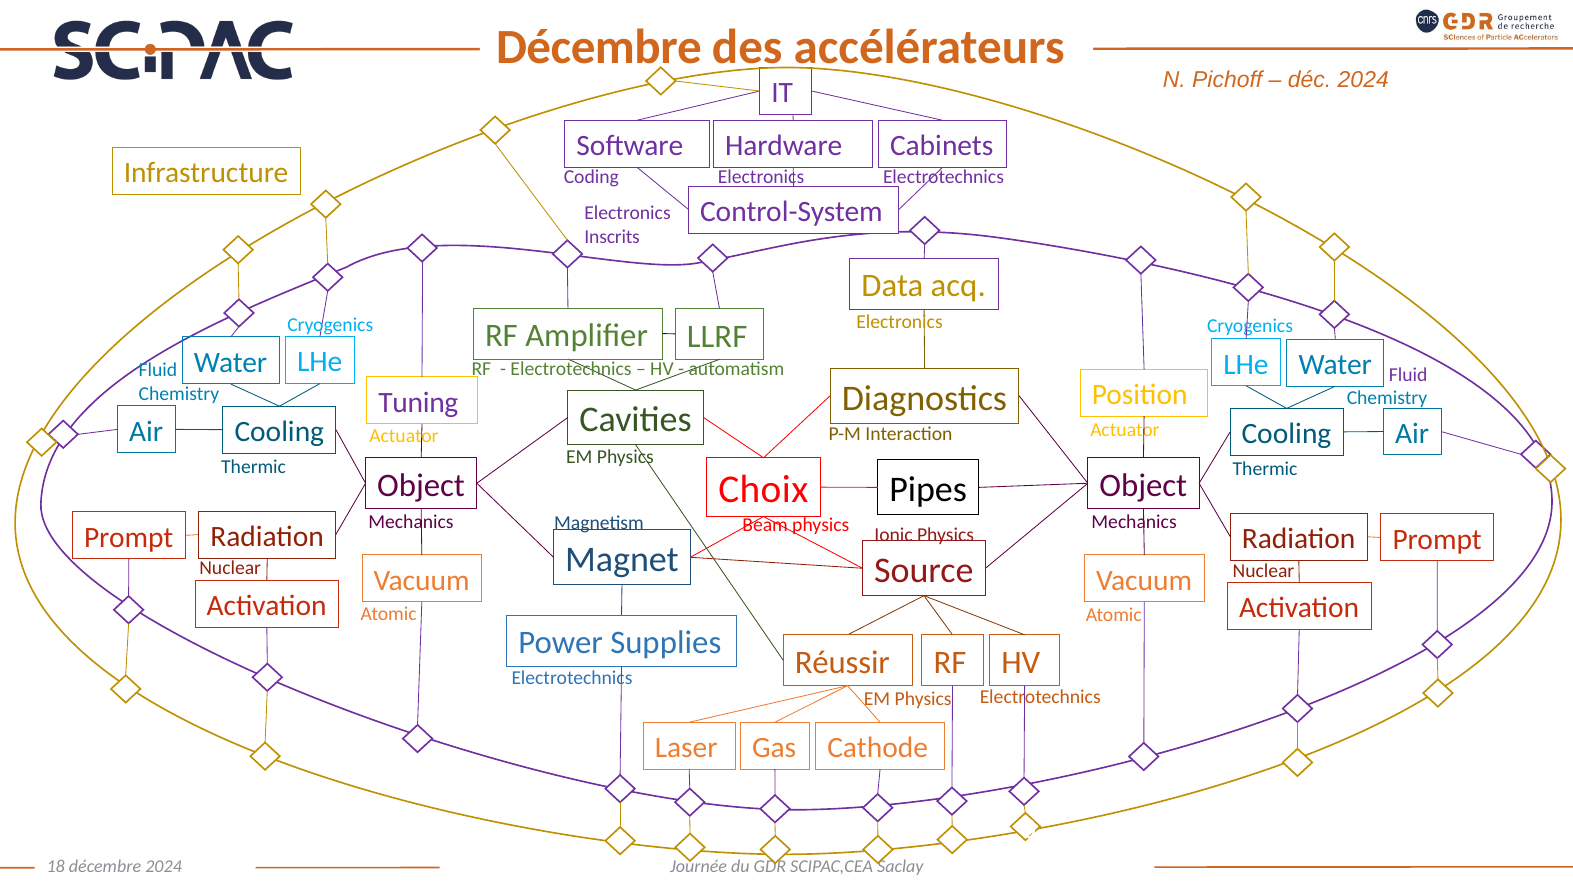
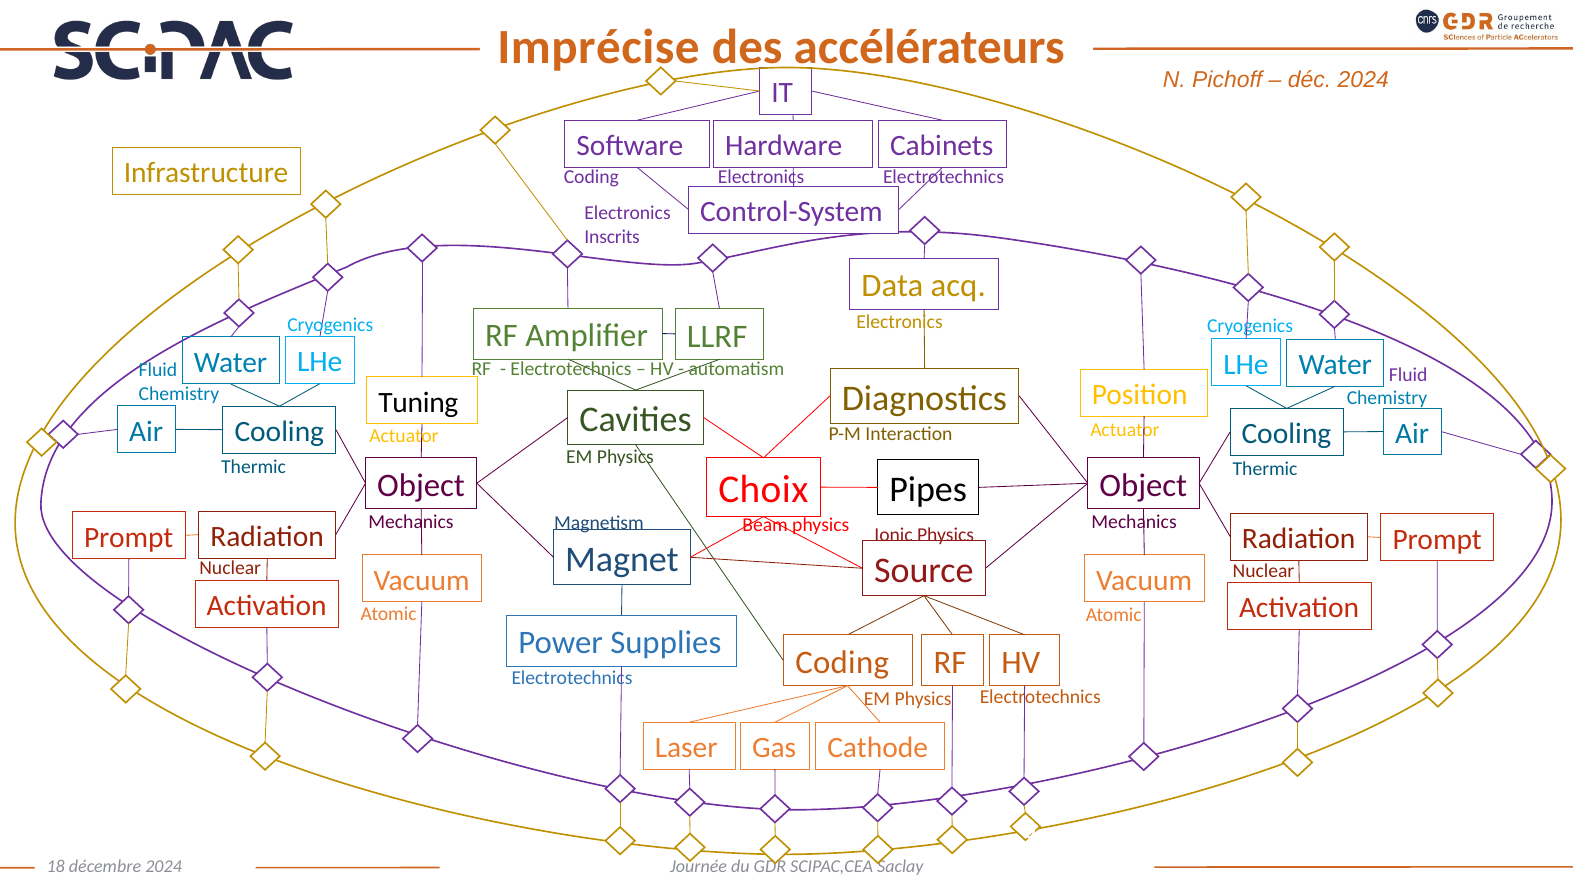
Décembre at (599, 47): Décembre -> Imprécise
Tuning colour: purple -> black
Réussir at (842, 662): Réussir -> Coding
